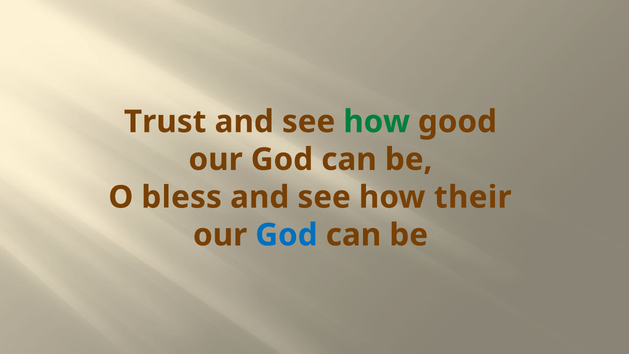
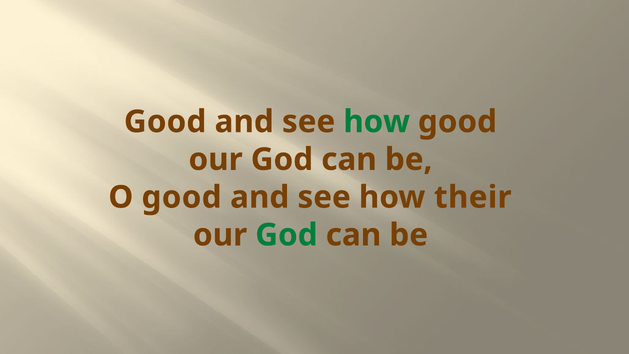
Trust at (165, 122): Trust -> Good
O bless: bless -> good
God at (286, 235) colour: blue -> green
